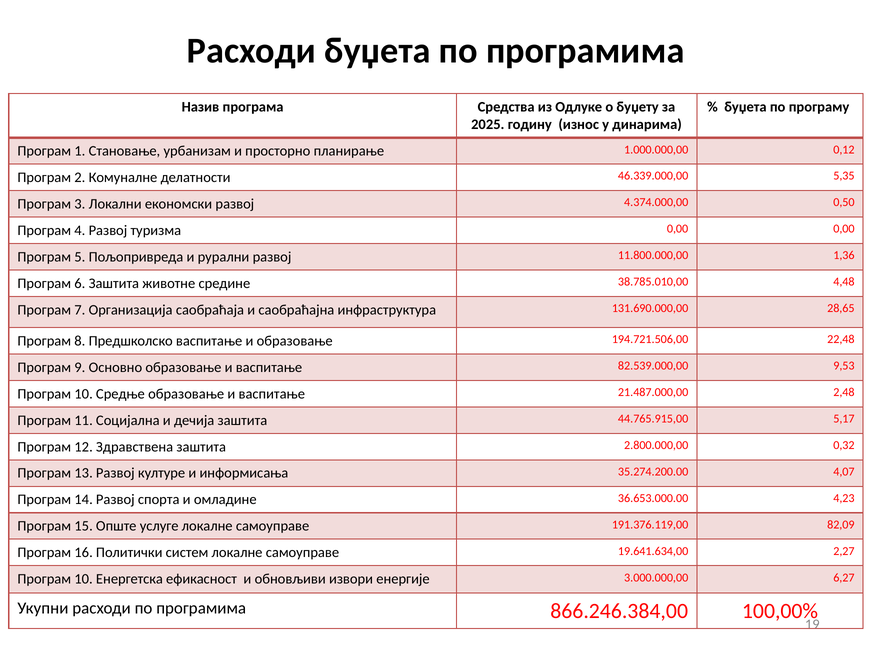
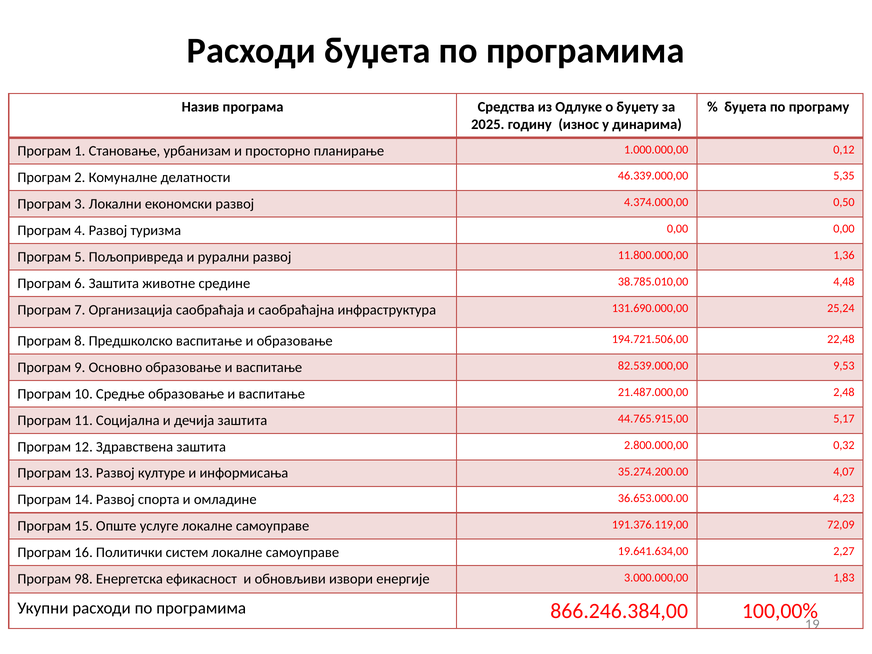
28,65: 28,65 -> 25,24
82,09: 82,09 -> 72,09
10 at (84, 579): 10 -> 98
6,27: 6,27 -> 1,83
